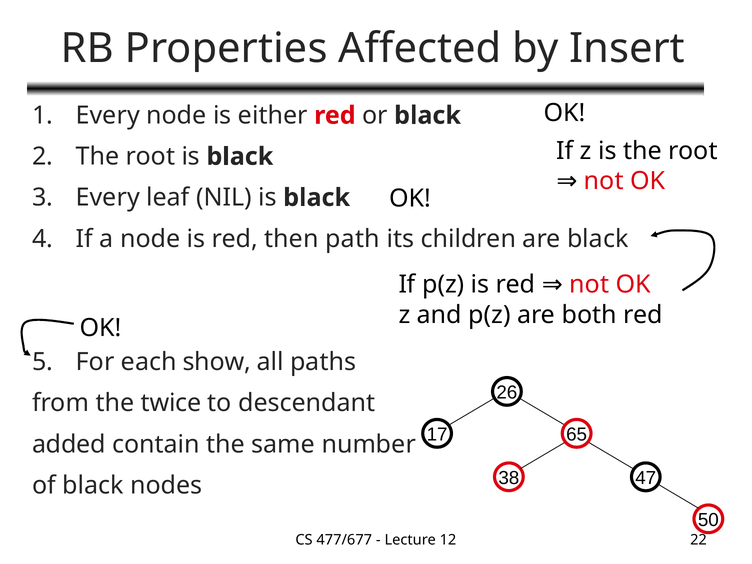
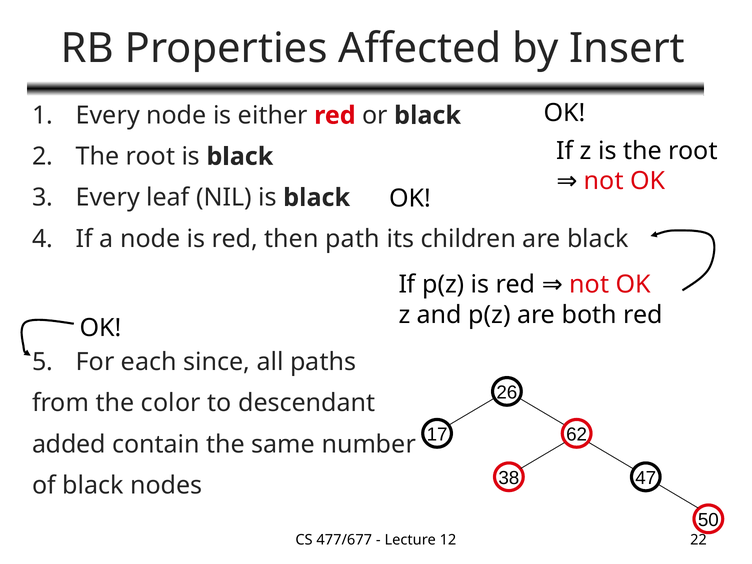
show: show -> since
twice: twice -> color
65: 65 -> 62
